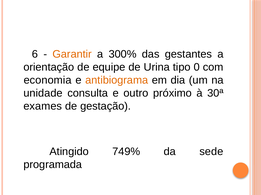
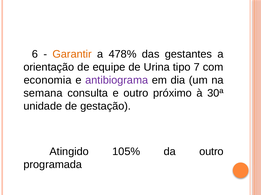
300%: 300% -> 478%
0: 0 -> 7
antibiograma colour: orange -> purple
unidade: unidade -> semana
exames: exames -> unidade
749%: 749% -> 105%
da sede: sede -> outro
